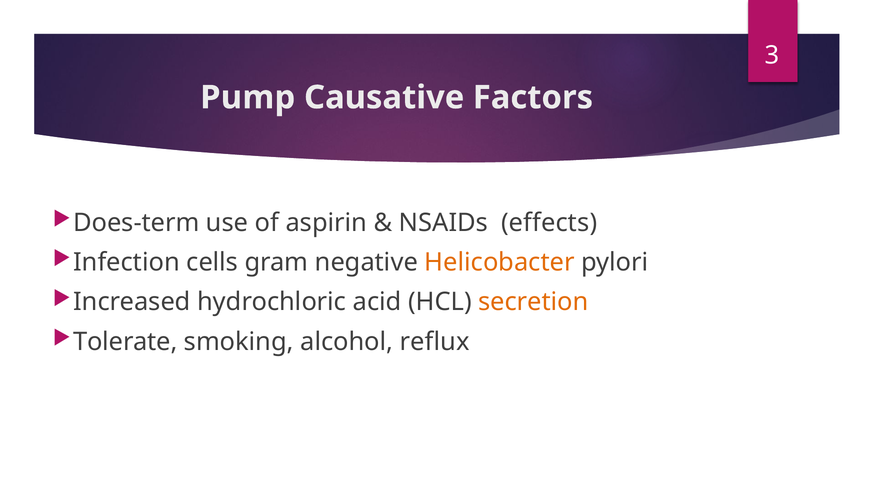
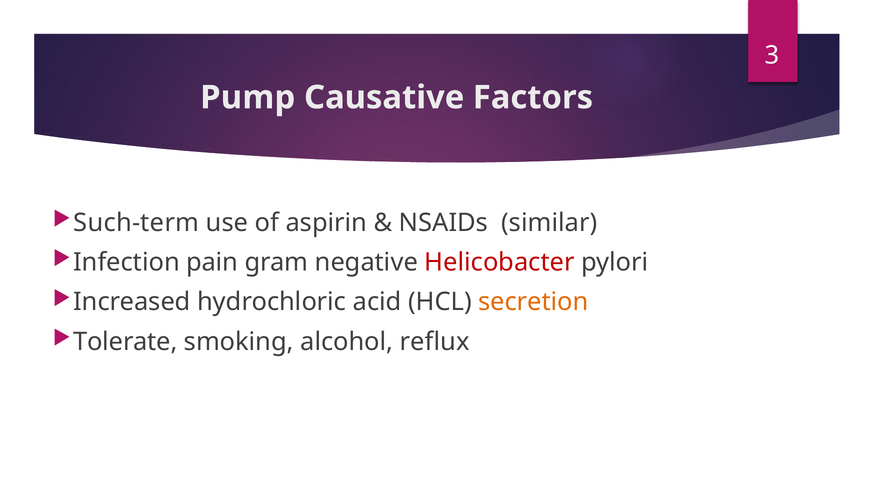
Does-term: Does-term -> Such-term
effects: effects -> similar
cells: cells -> pain
Helicobacter colour: orange -> red
